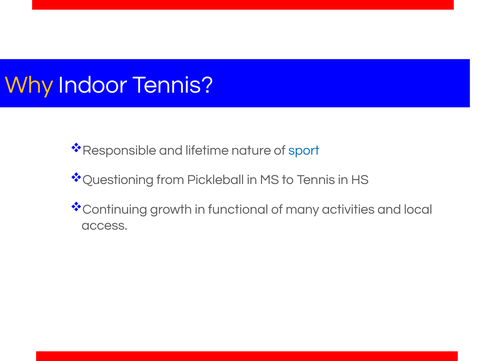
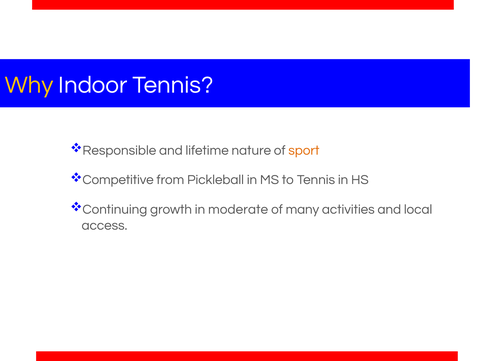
sport colour: blue -> orange
Questioning: Questioning -> Competitive
functional: functional -> moderate
